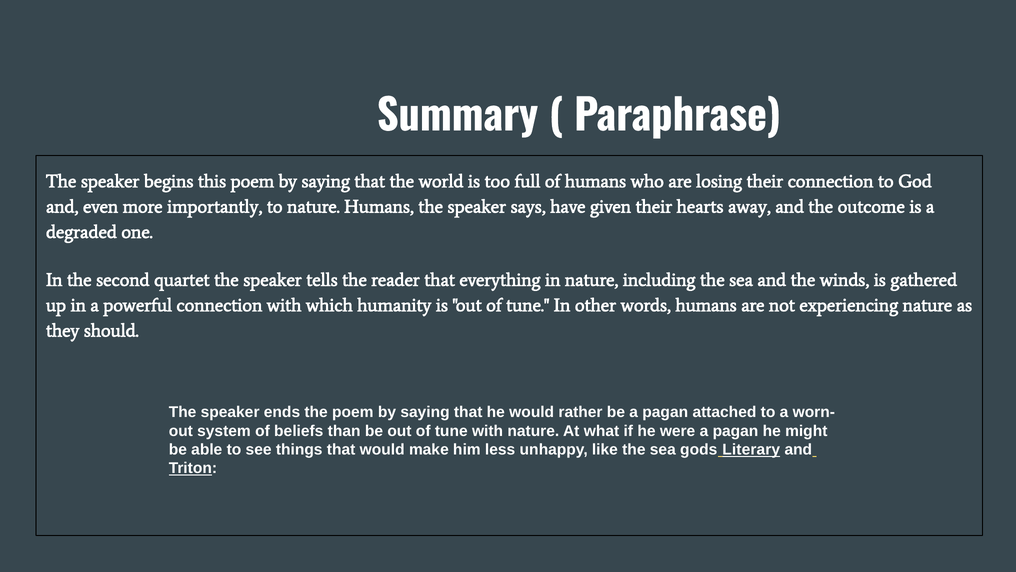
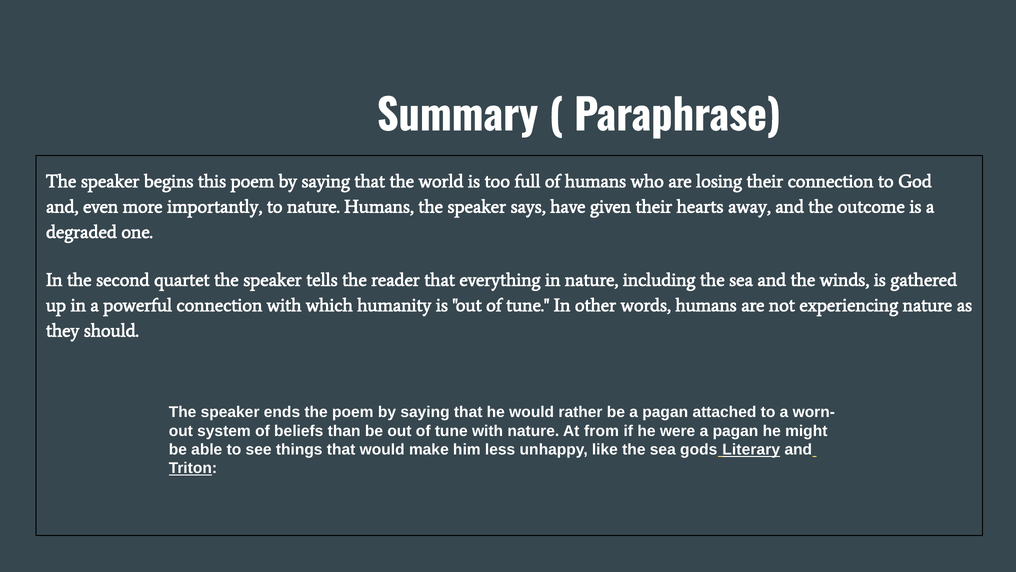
what: what -> from
